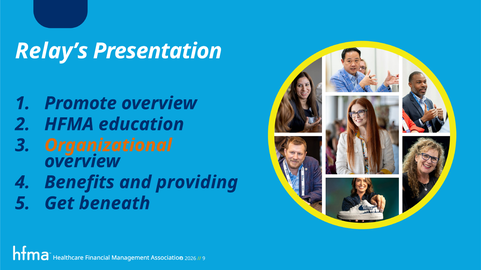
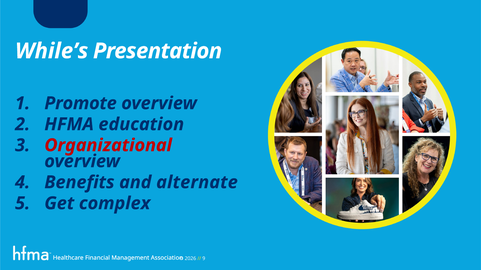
Relay’s: Relay’s -> While’s
Organizational colour: orange -> red
providing: providing -> alternate
beneath: beneath -> complex
